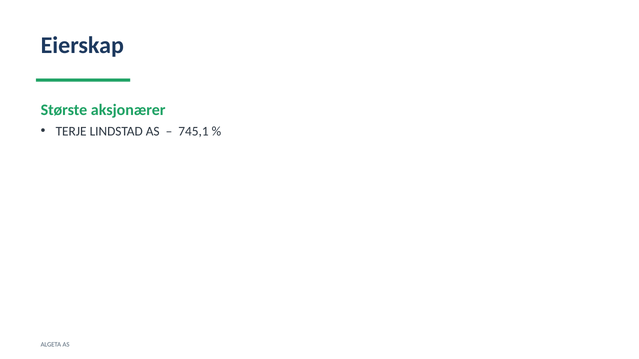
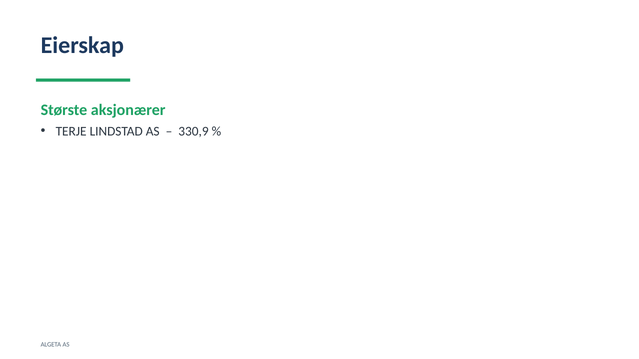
745,1: 745,1 -> 330,9
